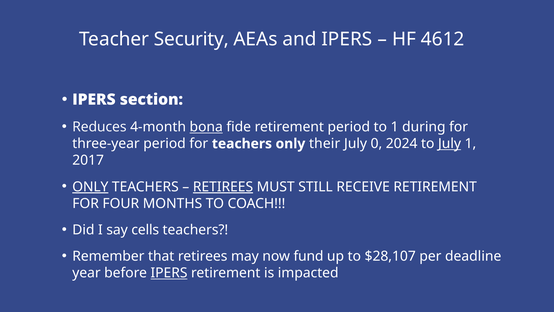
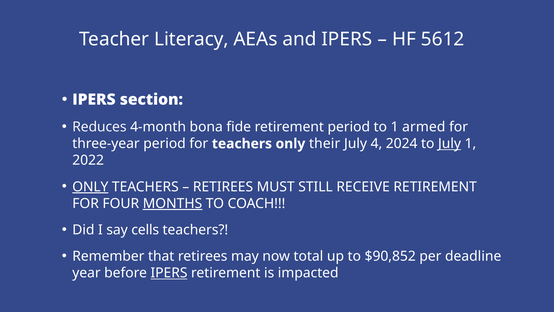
Security: Security -> Literacy
4612: 4612 -> 5612
bona underline: present -> none
during: during -> armed
0: 0 -> 4
2017: 2017 -> 2022
RETIREES at (223, 187) underline: present -> none
MONTHS underline: none -> present
fund: fund -> total
$28,107: $28,107 -> $90,852
